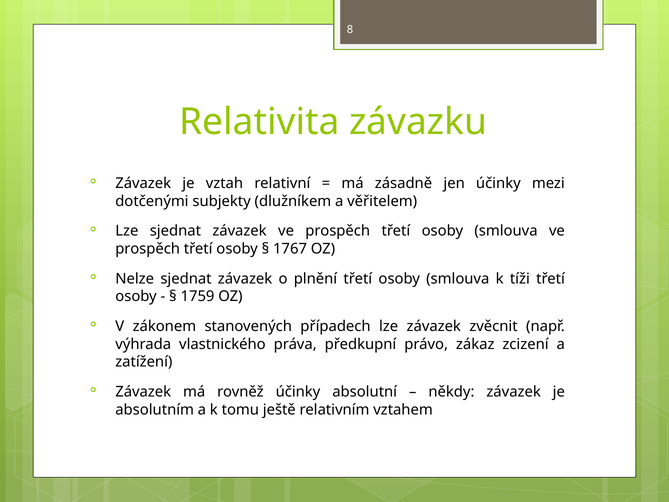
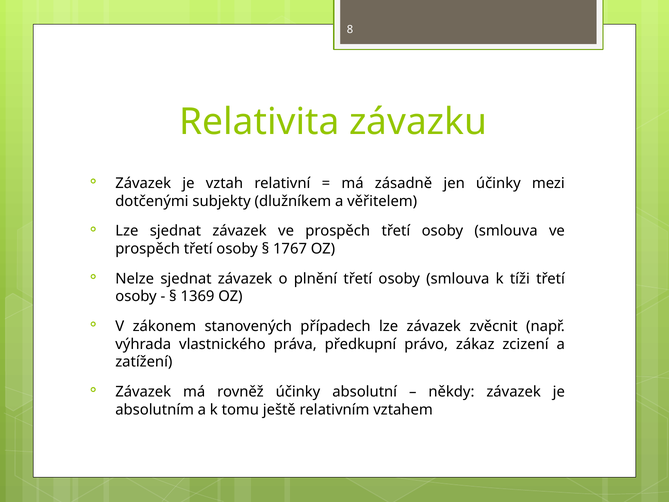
1759: 1759 -> 1369
